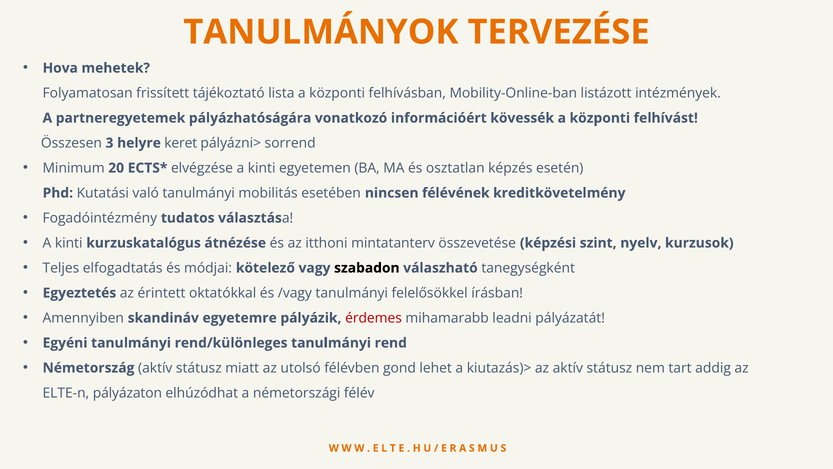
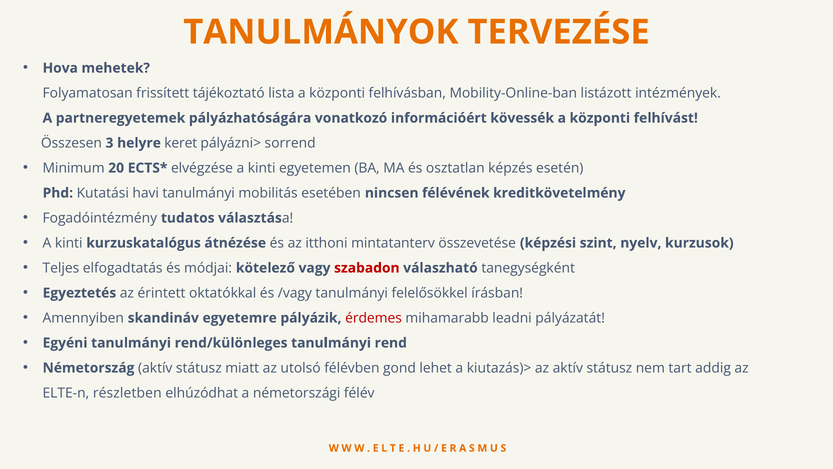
való: való -> havi
szabadon colour: black -> red
pályázaton: pályázaton -> részletben
